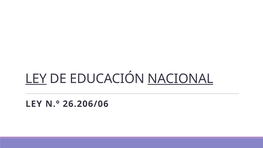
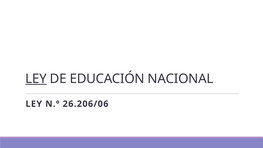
NACIONAL underline: present -> none
